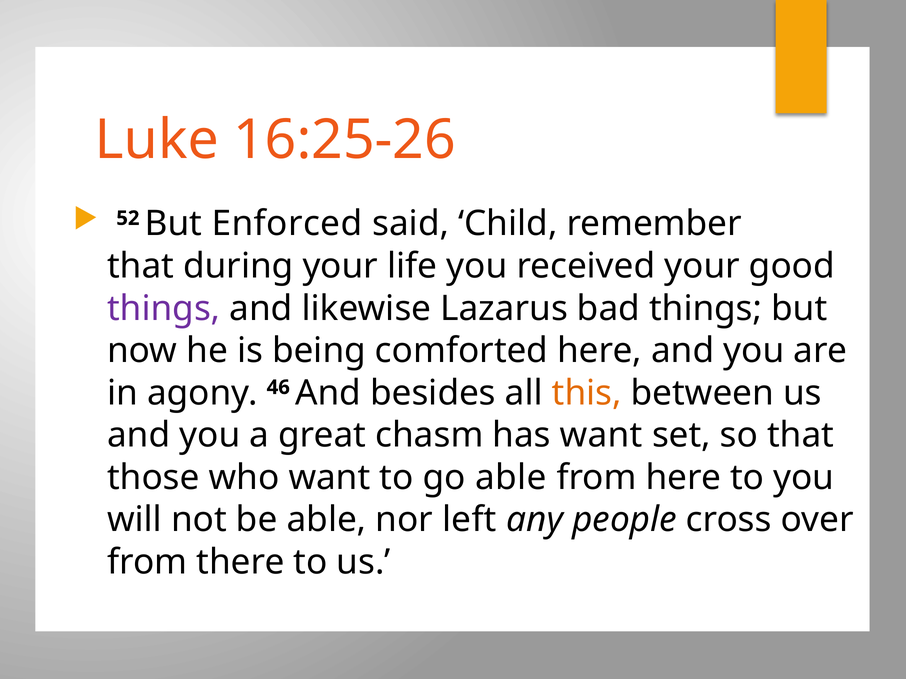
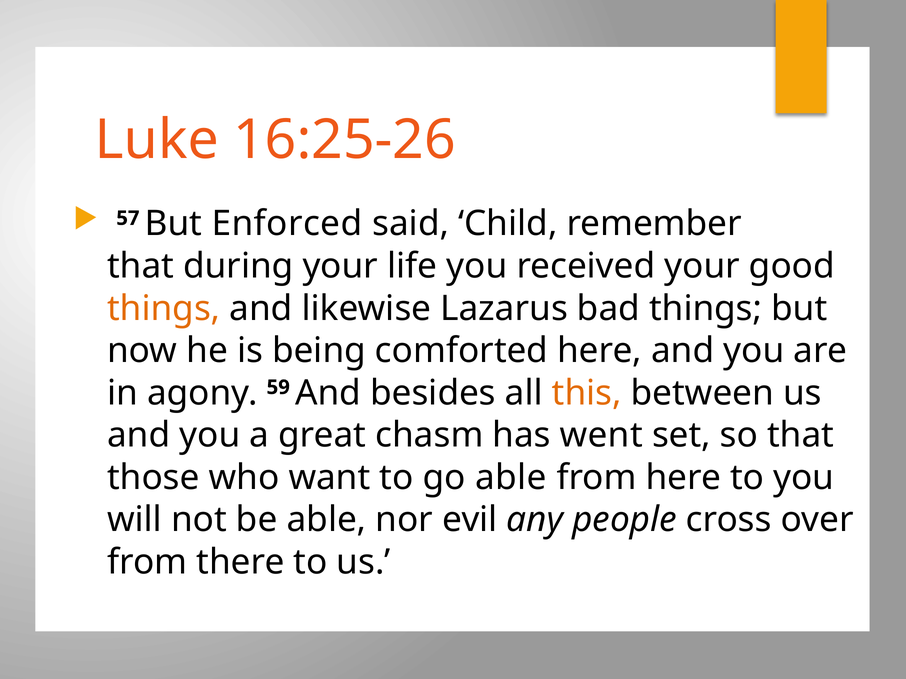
52: 52 -> 57
things at (164, 309) colour: purple -> orange
46: 46 -> 59
has want: want -> went
left: left -> evil
